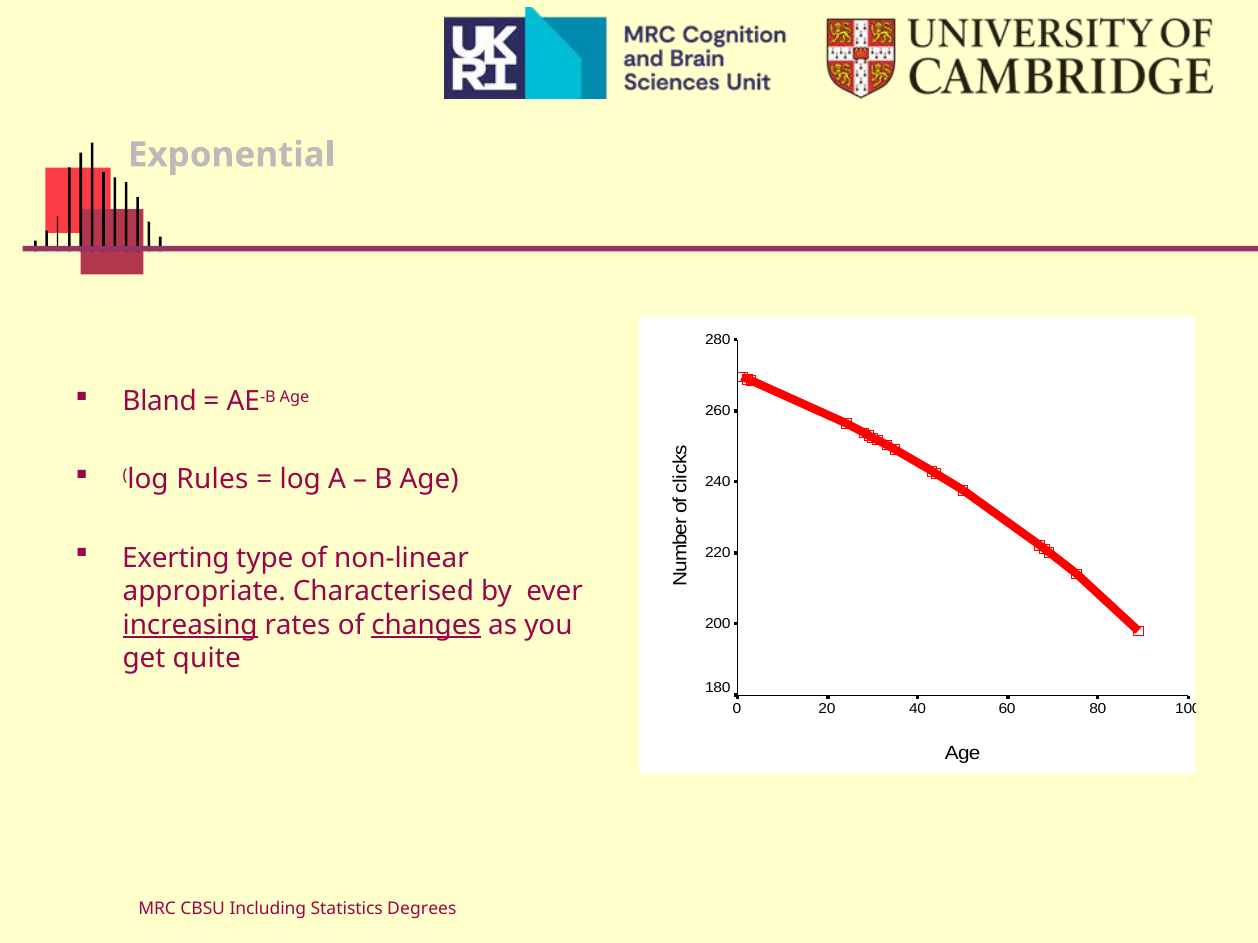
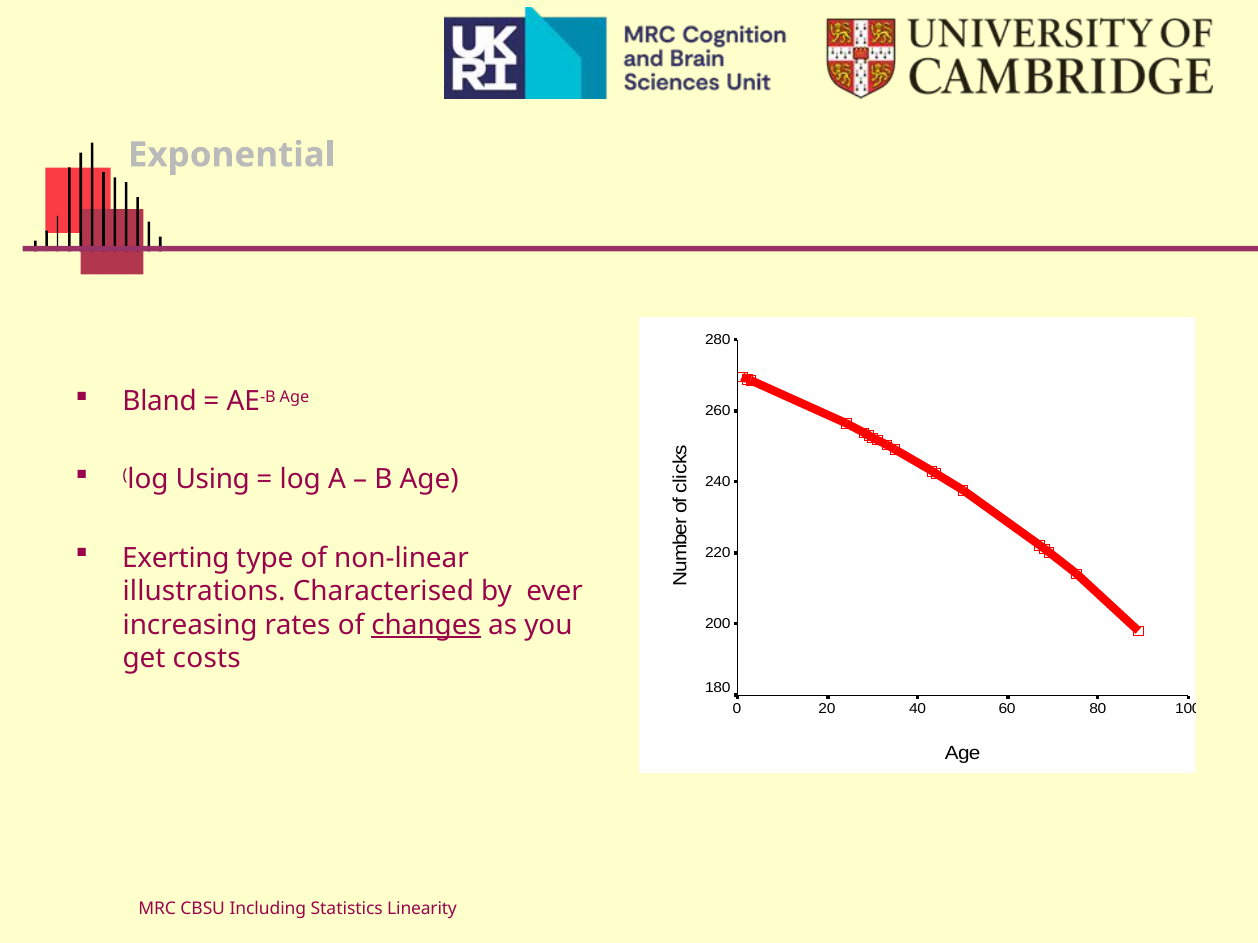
Rules: Rules -> Using
appropriate: appropriate -> illustrations
increasing underline: present -> none
quite: quite -> costs
Degrees: Degrees -> Linearity
